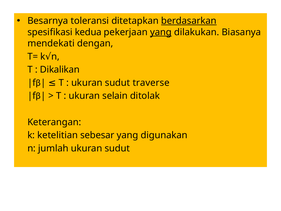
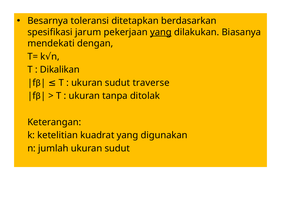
berdasarkan underline: present -> none
kedua: kedua -> jarum
selain: selain -> tanpa
sebesar: sebesar -> kuadrat
